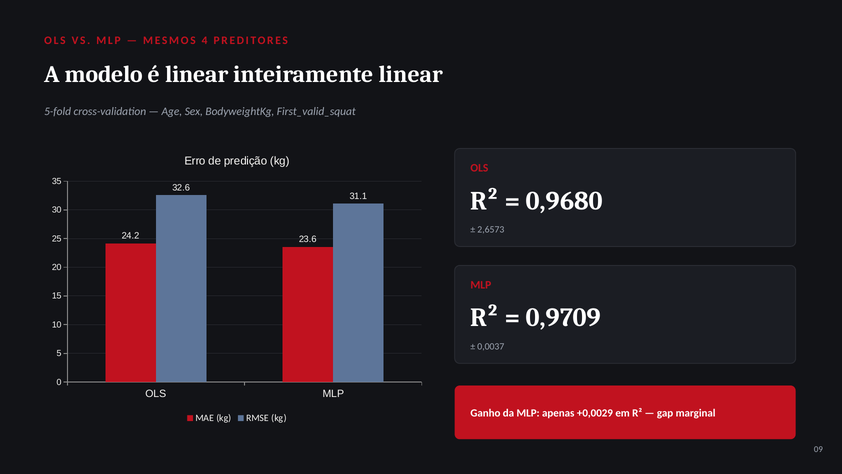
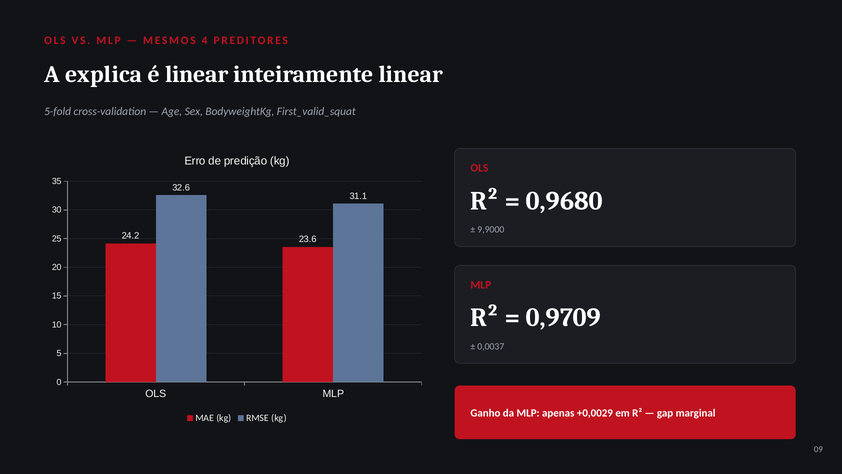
modelo: modelo -> explica
2,6573: 2,6573 -> 9,9000
